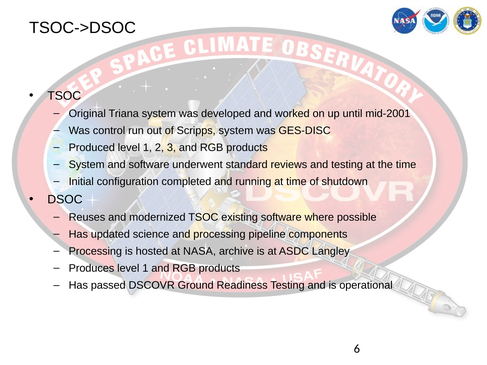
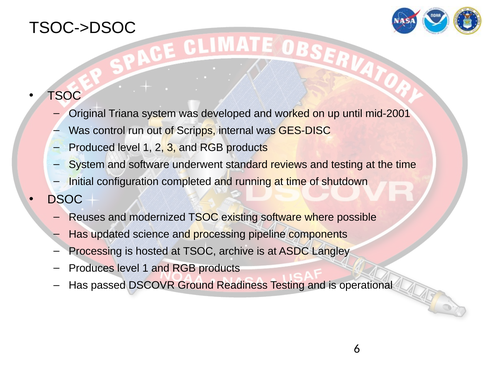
Scripps system: system -> internal
at NASA: NASA -> TSOC
